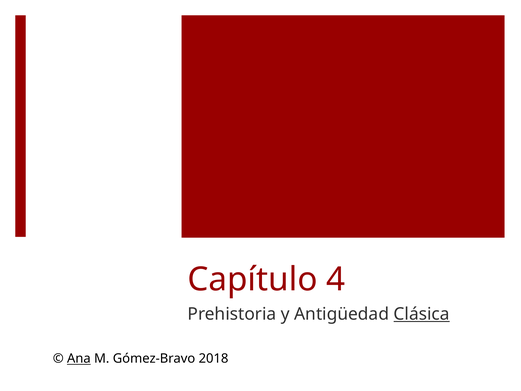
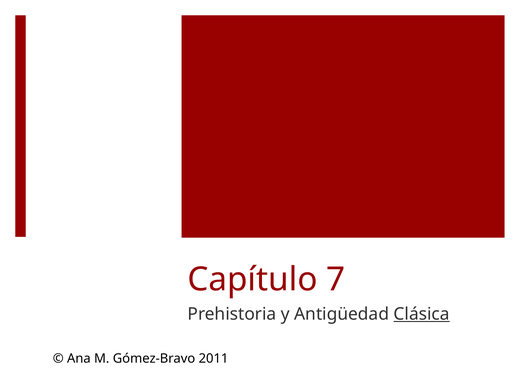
4: 4 -> 7
Ana underline: present -> none
2018: 2018 -> 2011
